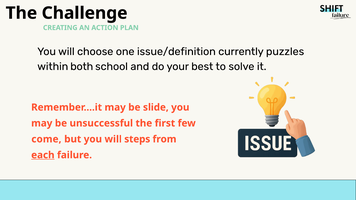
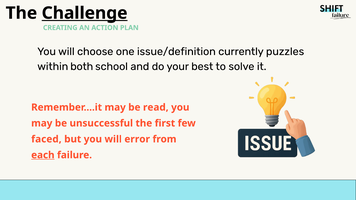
Challenge underline: none -> present
slide: slide -> read
come: come -> faced
steps: steps -> error
